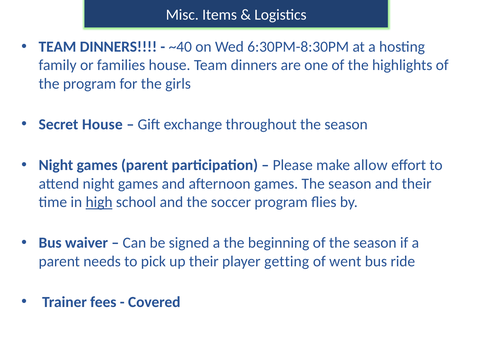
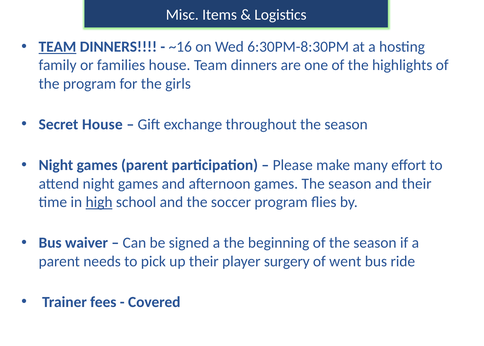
TEAM at (57, 47) underline: none -> present
~40: ~40 -> ~16
allow: allow -> many
getting: getting -> surgery
